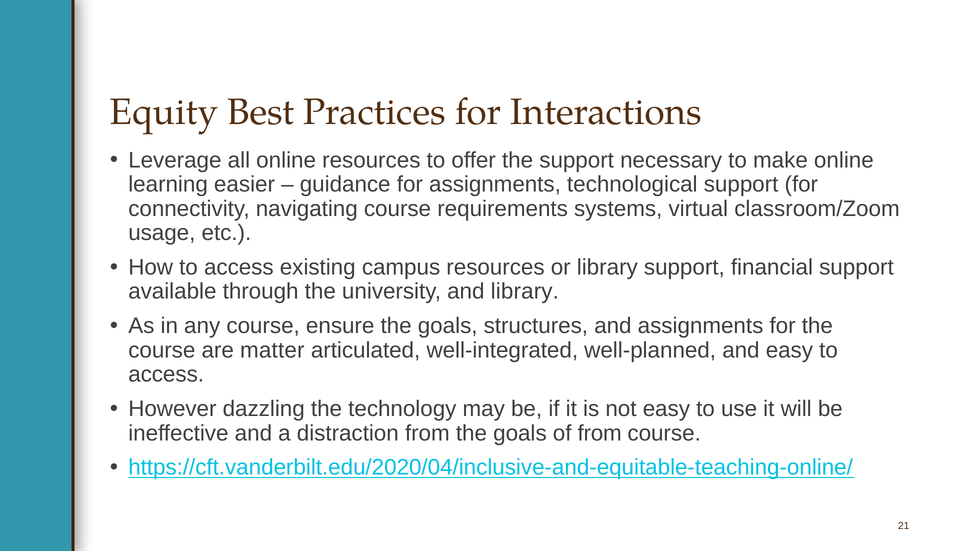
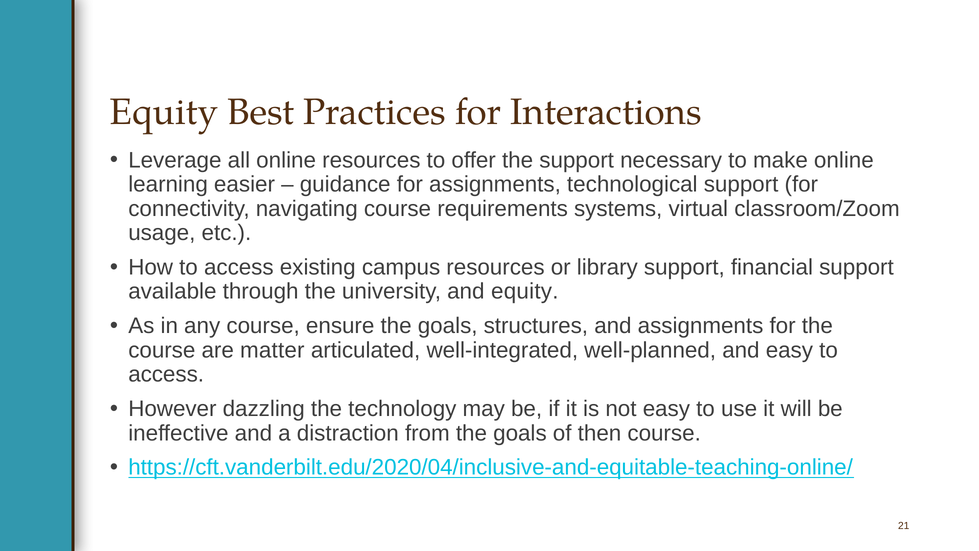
and library: library -> equity
of from: from -> then
